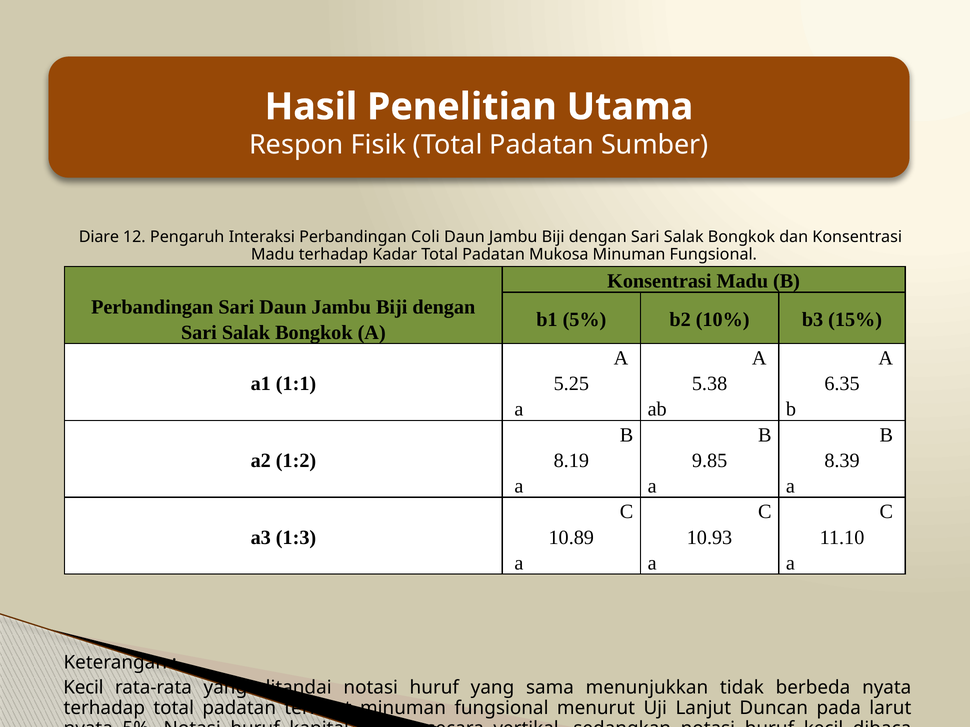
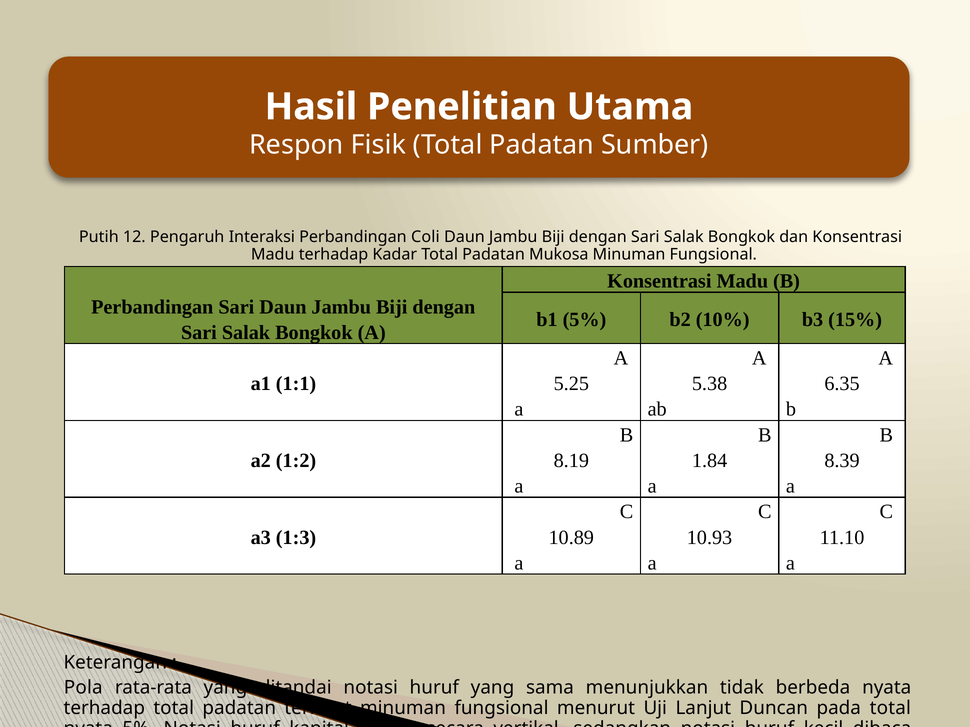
Diare: Diare -> Putih
9.85: 9.85 -> 1.84
Kecil at (83, 688): Kecil -> Pola
pada larut: larut -> total
